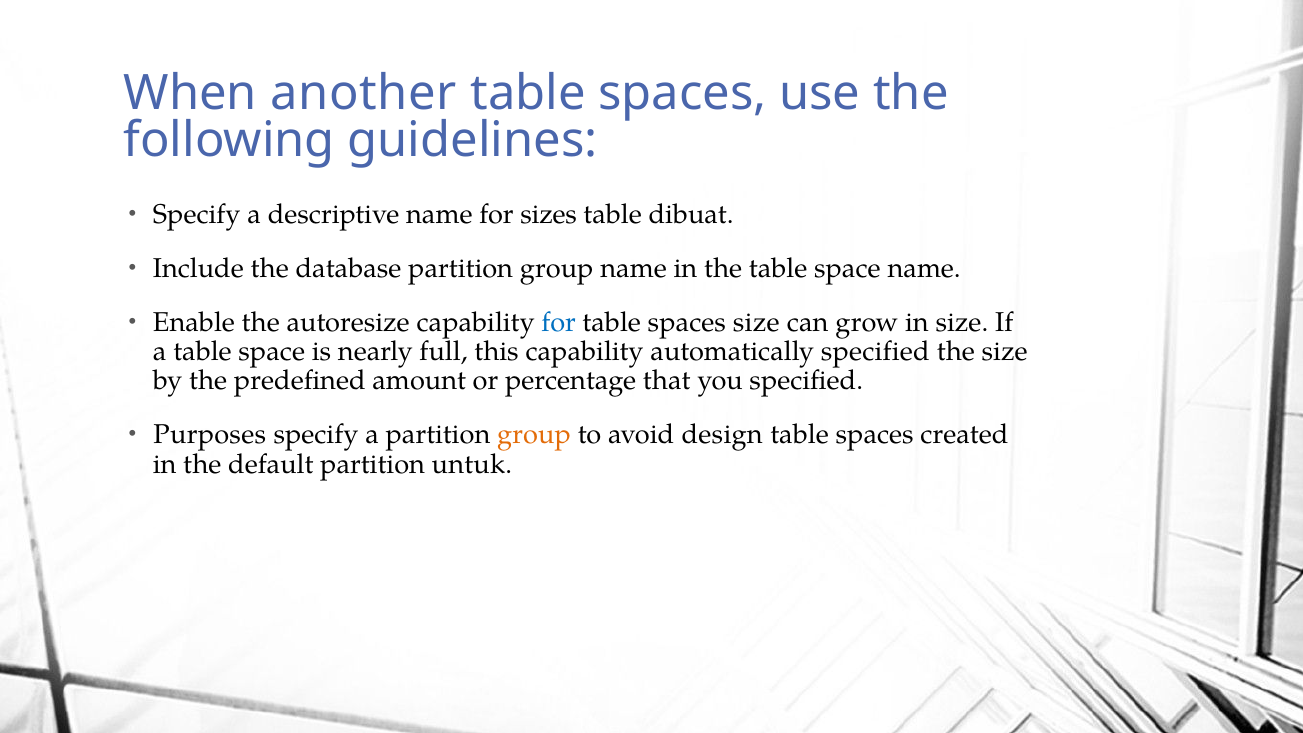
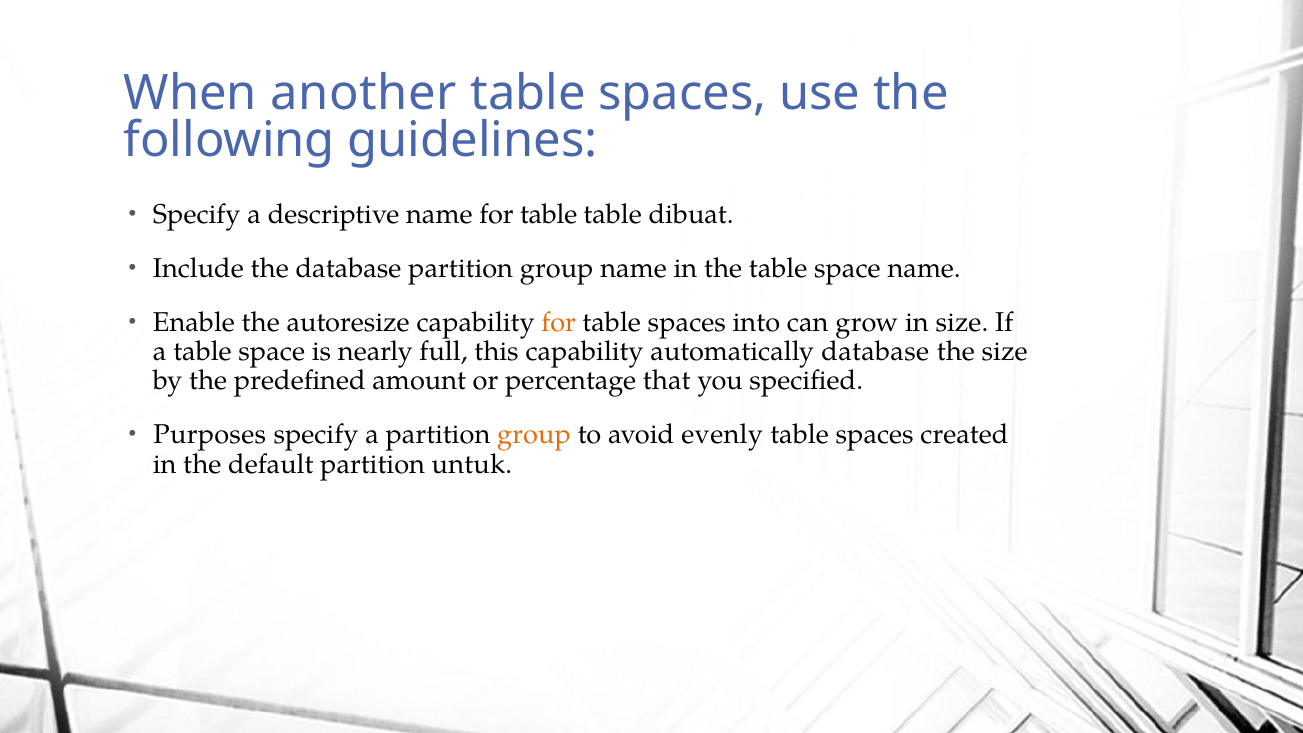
name for sizes: sizes -> table
for at (559, 322) colour: blue -> orange
spaces size: size -> into
automatically specified: specified -> database
design: design -> evenly
